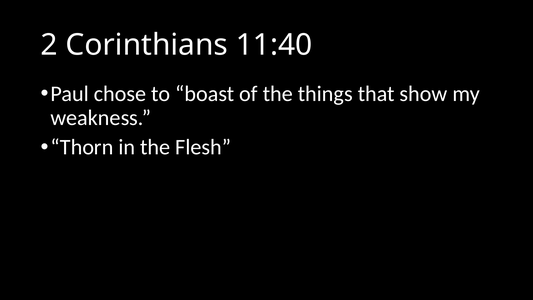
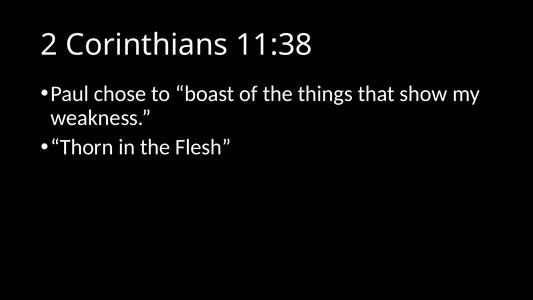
11:40: 11:40 -> 11:38
